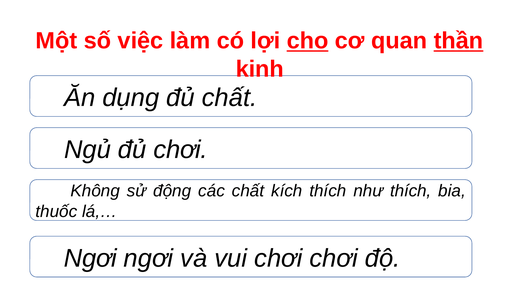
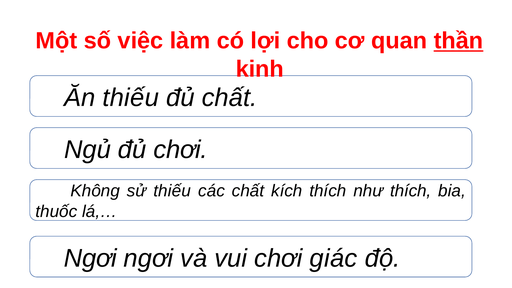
cho underline: present -> none
Ăn dụng: dụng -> thiếu
sử động: động -> thiếu
chơi chơi: chơi -> giác
